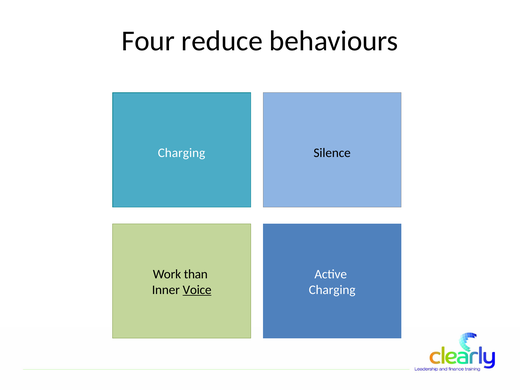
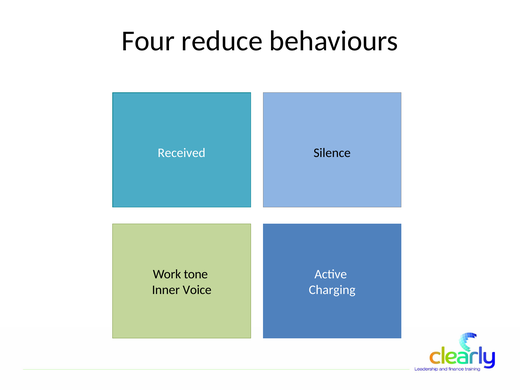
Charging at (182, 153): Charging -> Received
than: than -> tone
Voice underline: present -> none
